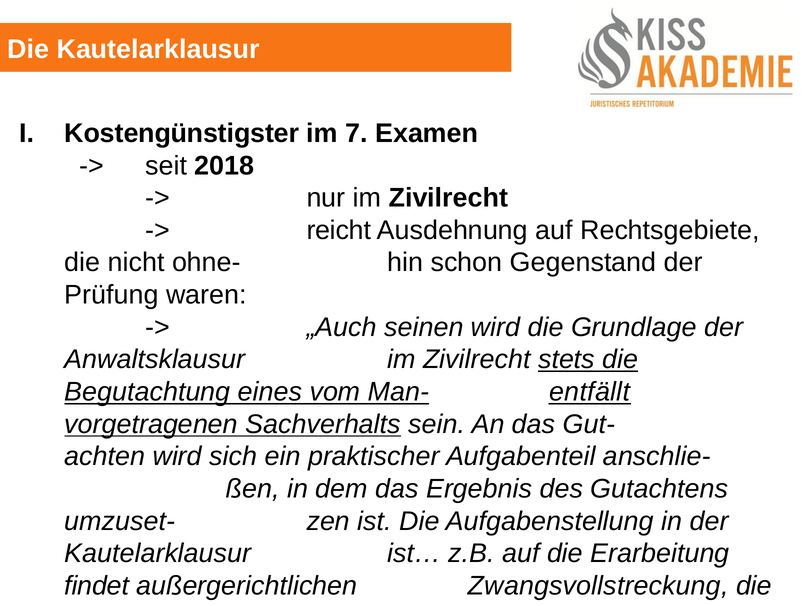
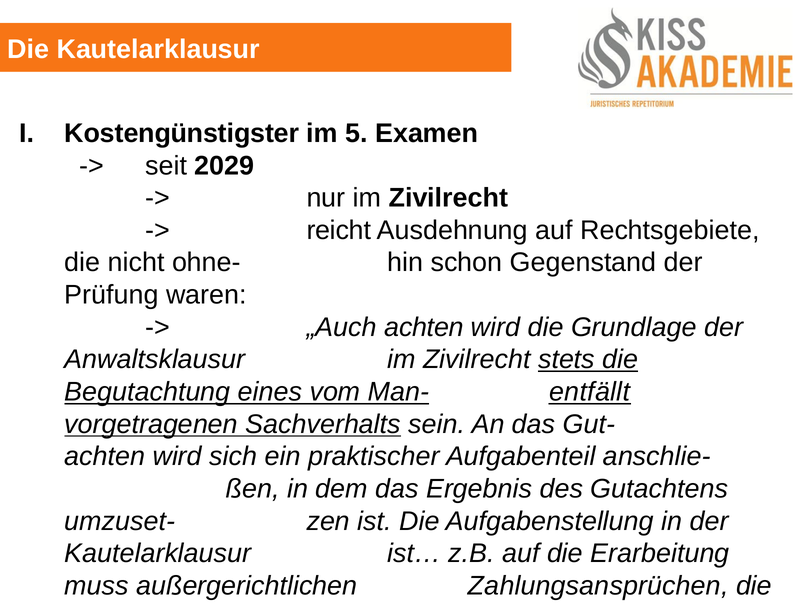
7: 7 -> 5
2018: 2018 -> 2029
„Auch seinen: seinen -> achten
findet: findet -> muss
Zwangsvollstreckung: Zwangsvollstreckung -> Zahlungsansprüchen
